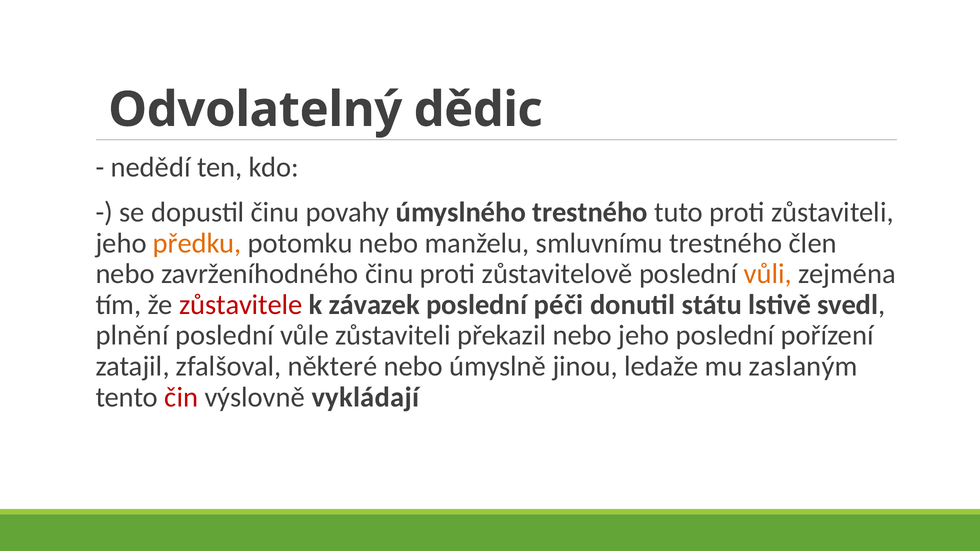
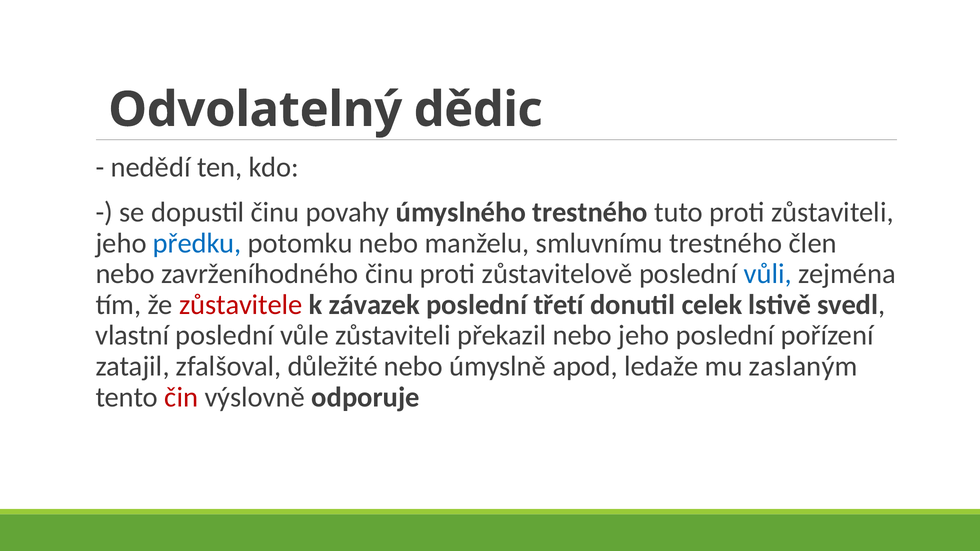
předku colour: orange -> blue
vůli colour: orange -> blue
péči: péči -> třetí
státu: státu -> celek
plnění: plnění -> vlastní
některé: některé -> důležité
jinou: jinou -> apod
vykládají: vykládají -> odporuje
